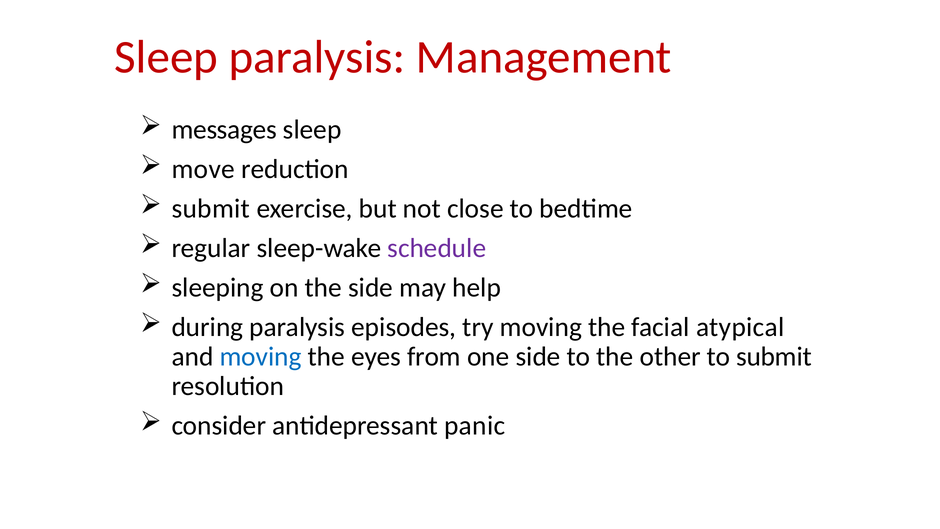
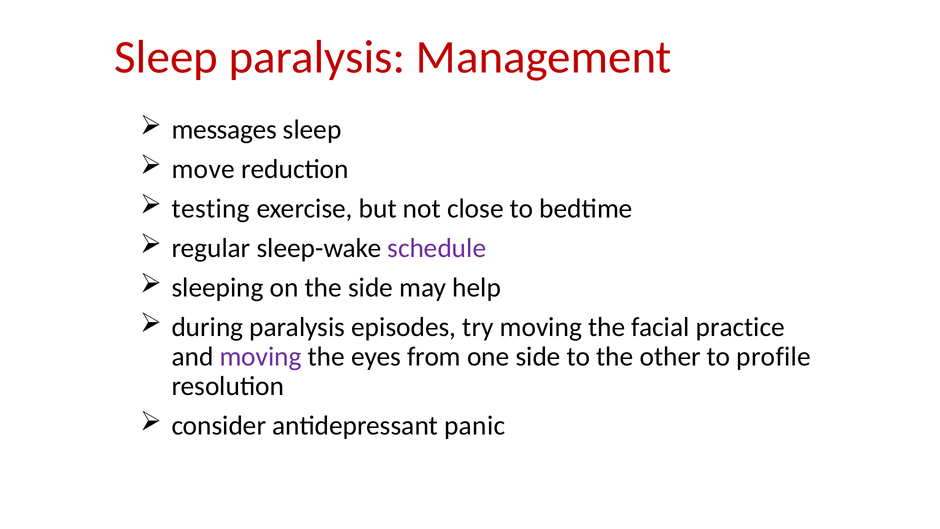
submit at (211, 209): submit -> testing
atypical: atypical -> practice
moving at (261, 356) colour: blue -> purple
to submit: submit -> profile
